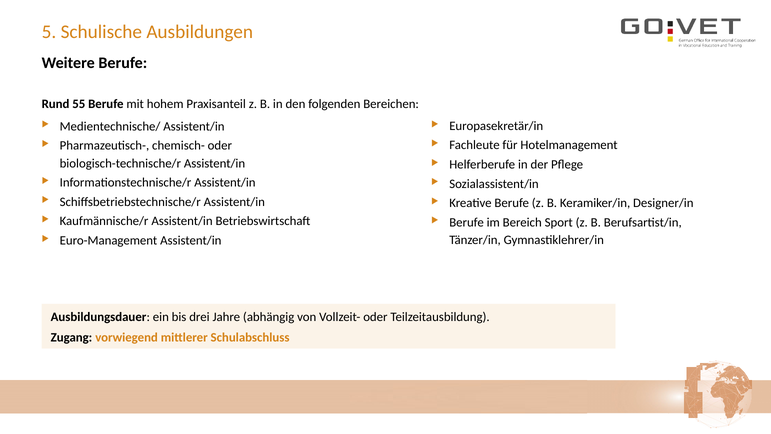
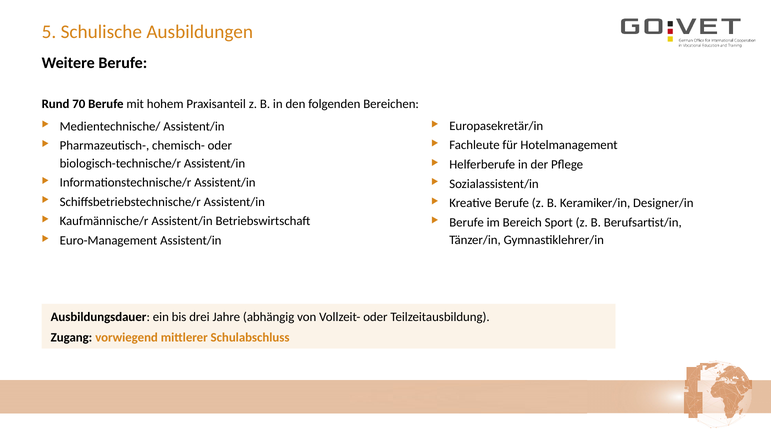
55: 55 -> 70
